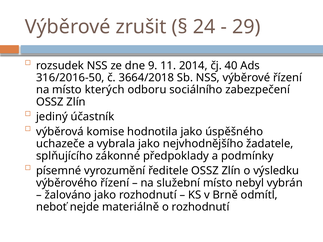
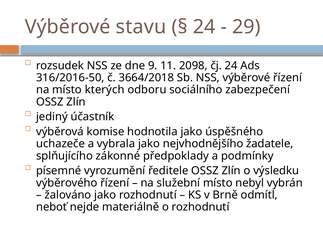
zrušit: zrušit -> stavu
2014: 2014 -> 2098
čj 40: 40 -> 24
